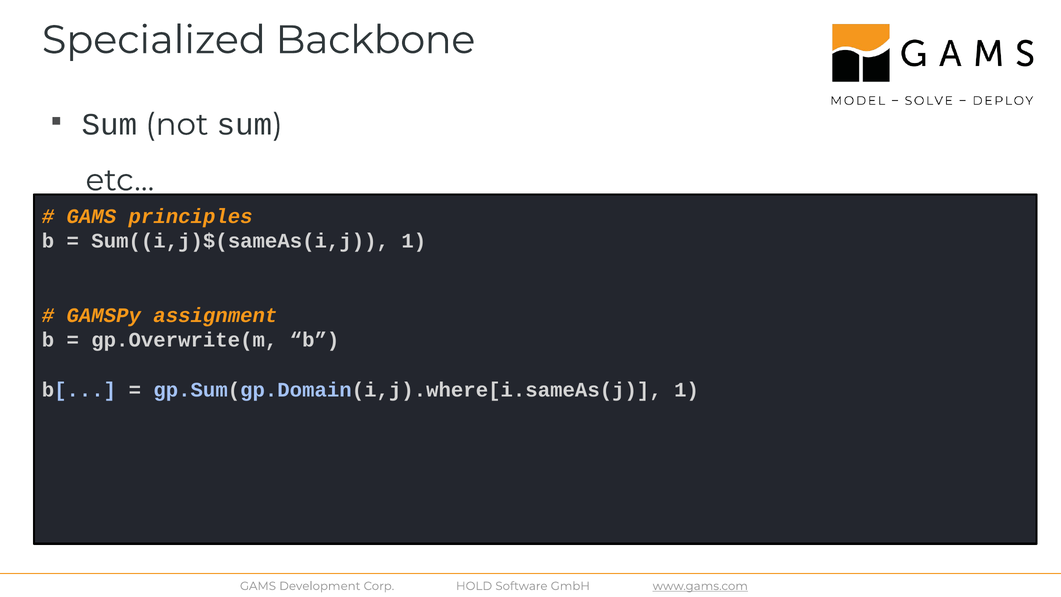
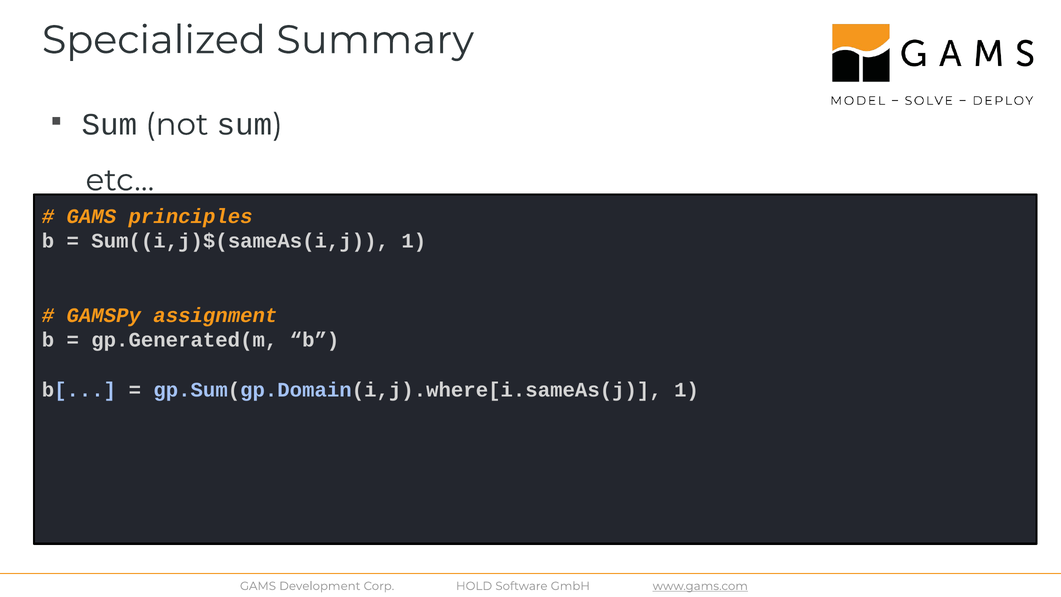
Backbone: Backbone -> Summary
gp.Overwrite(m: gp.Overwrite(m -> gp.Generated(m
